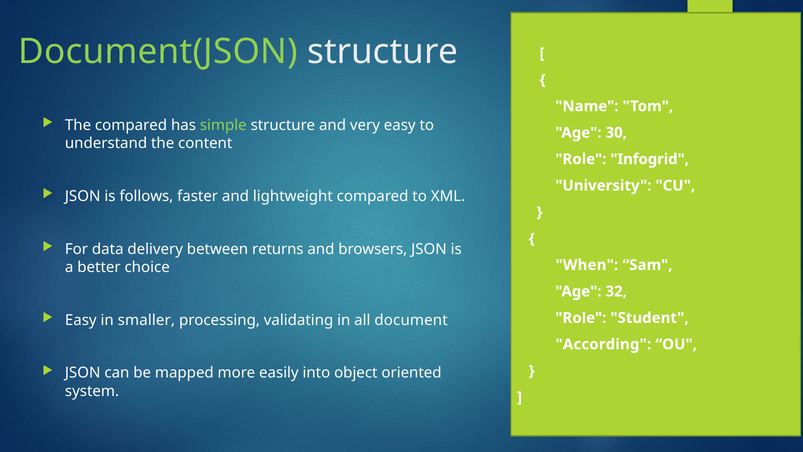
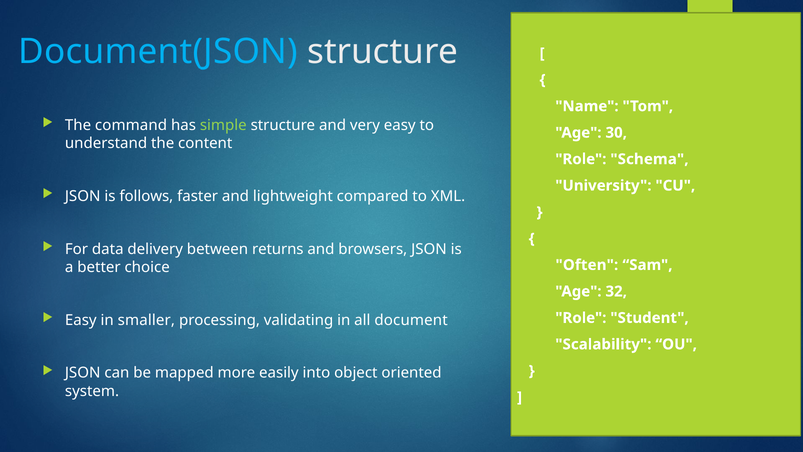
Document(JSON colour: light green -> light blue
The compared: compared -> command
Infogrid: Infogrid -> Schema
When: When -> Often
According: According -> Scalability
